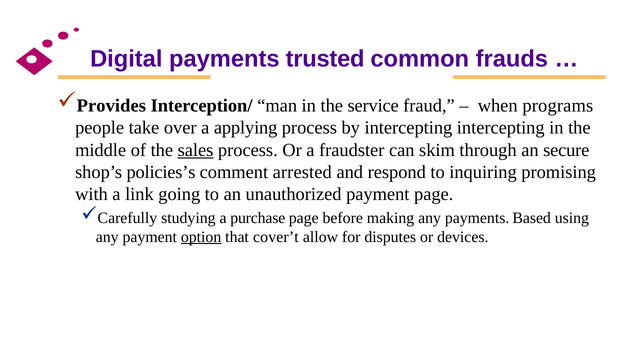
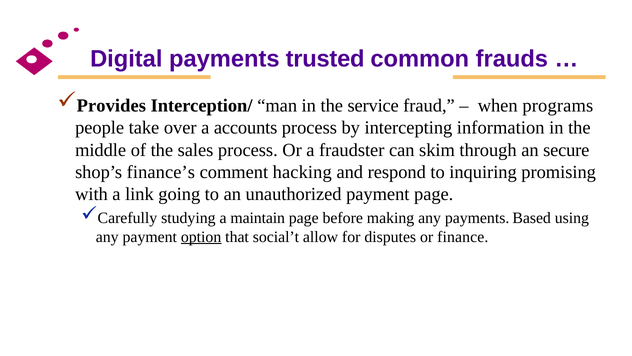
applying: applying -> accounts
intercepting intercepting: intercepting -> information
sales underline: present -> none
policies’s: policies’s -> finance’s
arrested: arrested -> hacking
purchase: purchase -> maintain
cover’t: cover’t -> social’t
devices: devices -> finance
